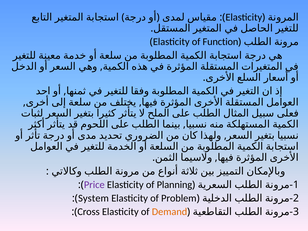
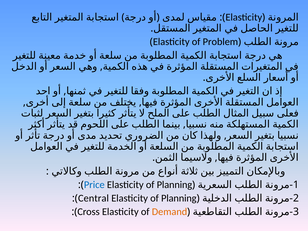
Function: Function -> Problem
Price colour: purple -> blue
System: System -> Central
Problem at (179, 198): Problem -> Planning
